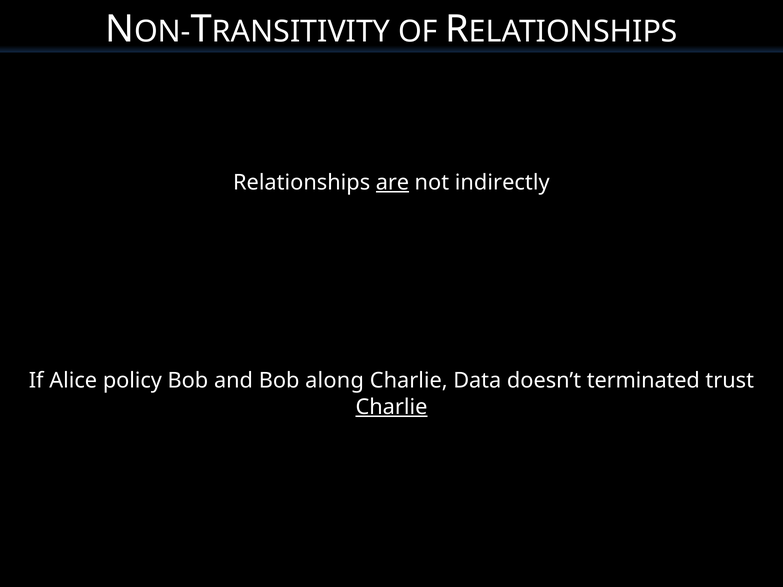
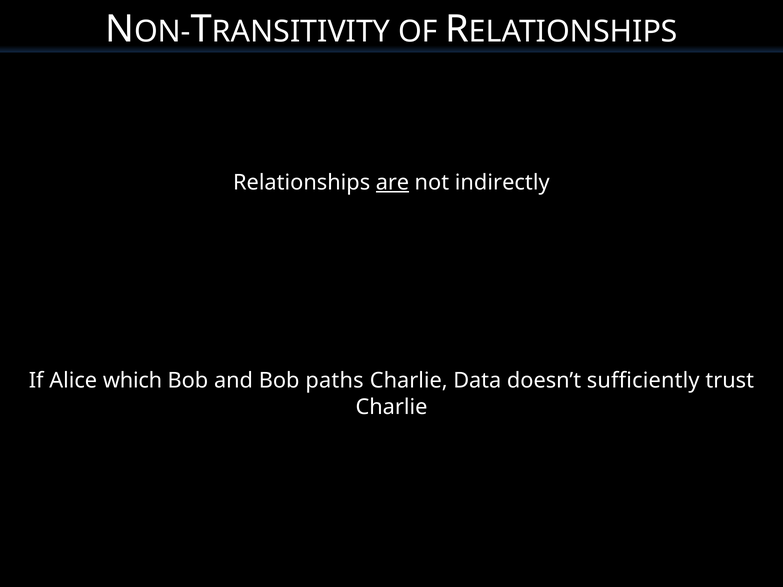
policy: policy -> which
along: along -> paths
terminated: terminated -> sufficiently
Charlie at (391, 407) underline: present -> none
